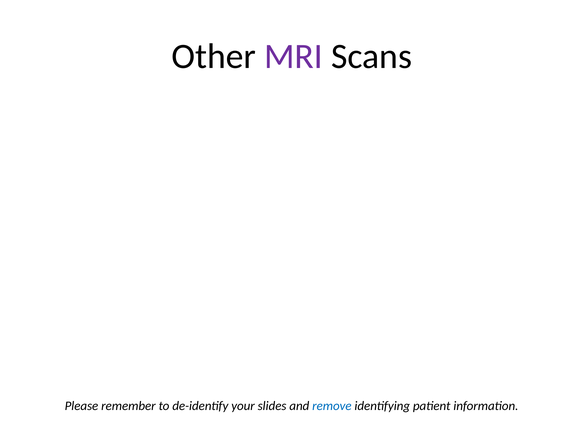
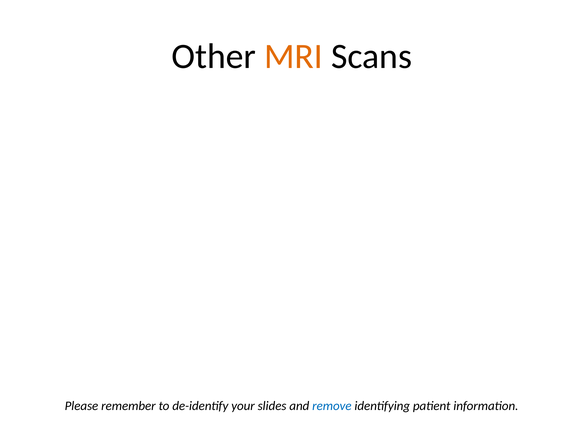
MRI colour: purple -> orange
